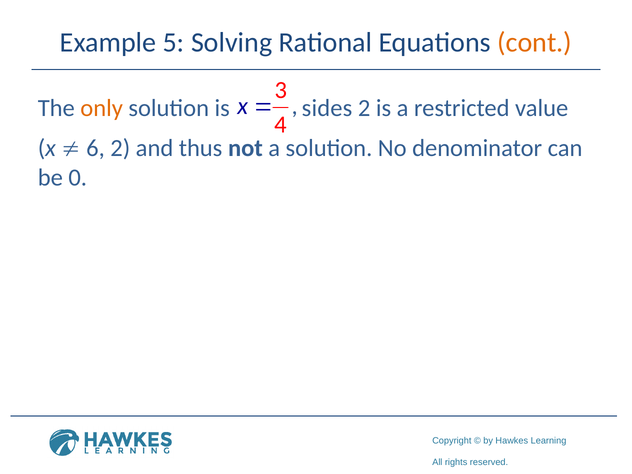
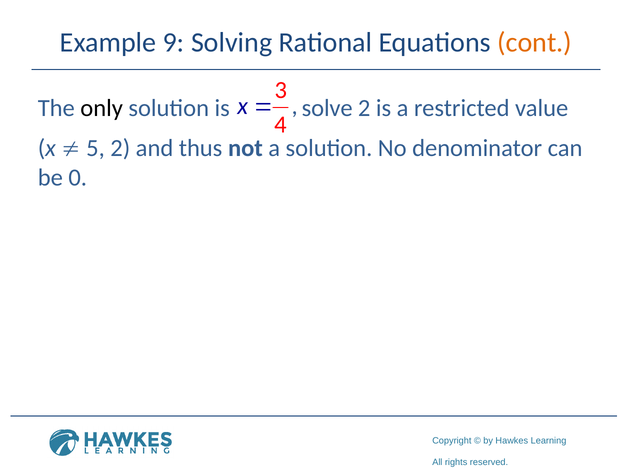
5: 5 -> 9
only colour: orange -> black
sides: sides -> solve
6: 6 -> 5
